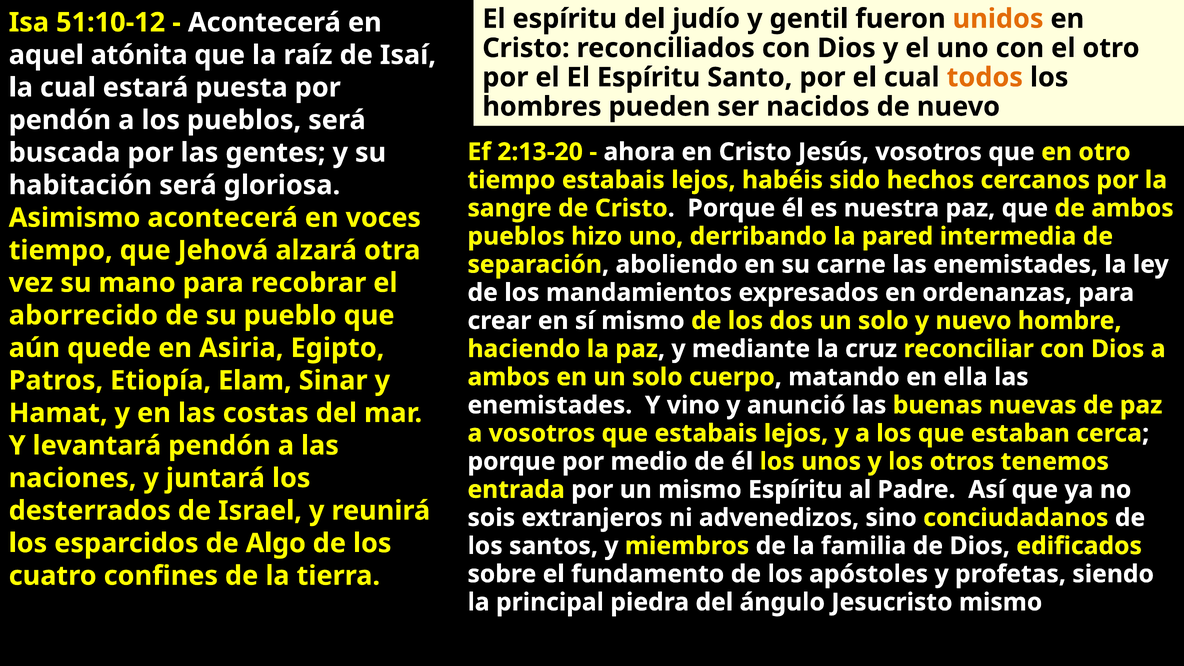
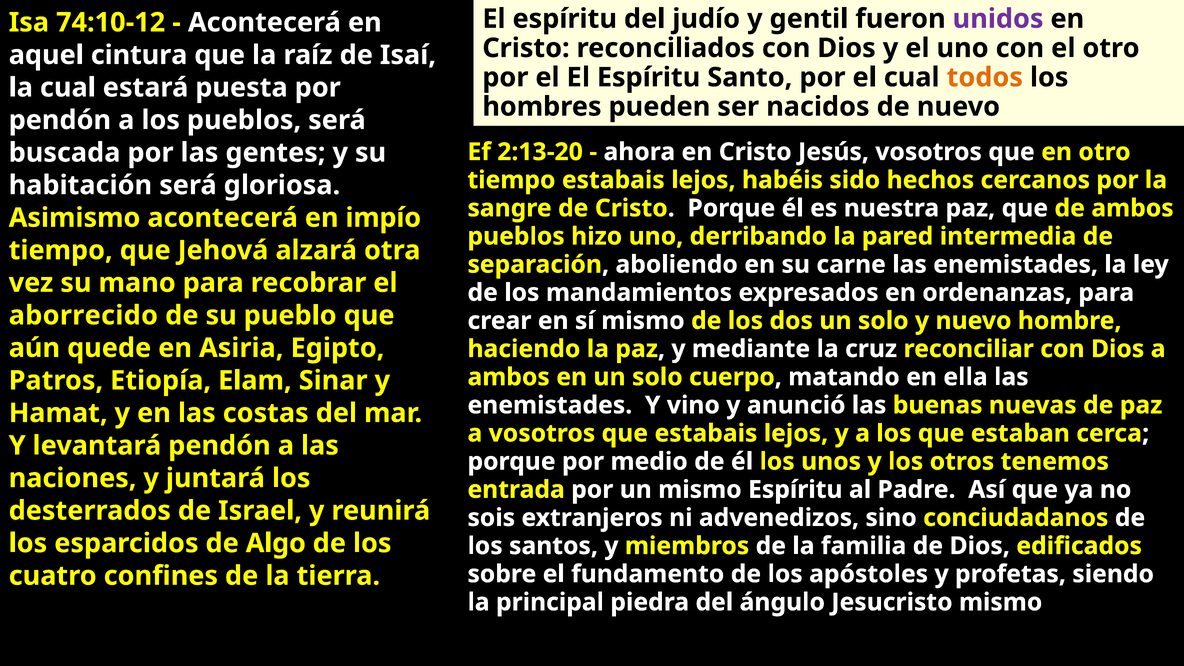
unidos colour: orange -> purple
51:10-12: 51:10-12 -> 74:10-12
atónita: atónita -> cintura
voces: voces -> impío
